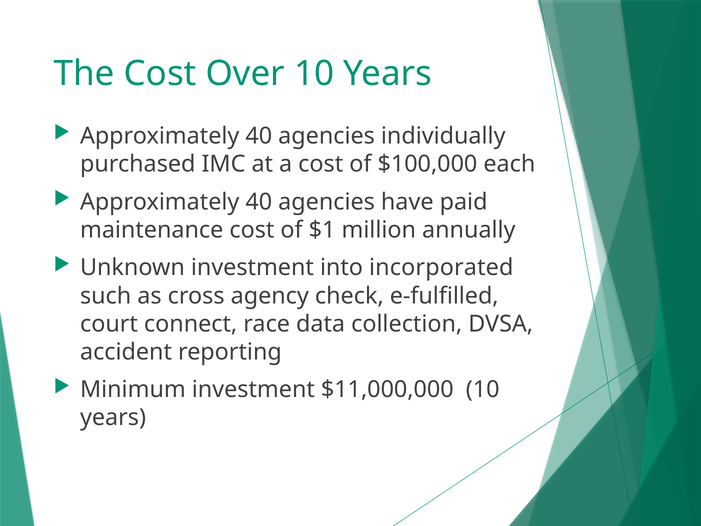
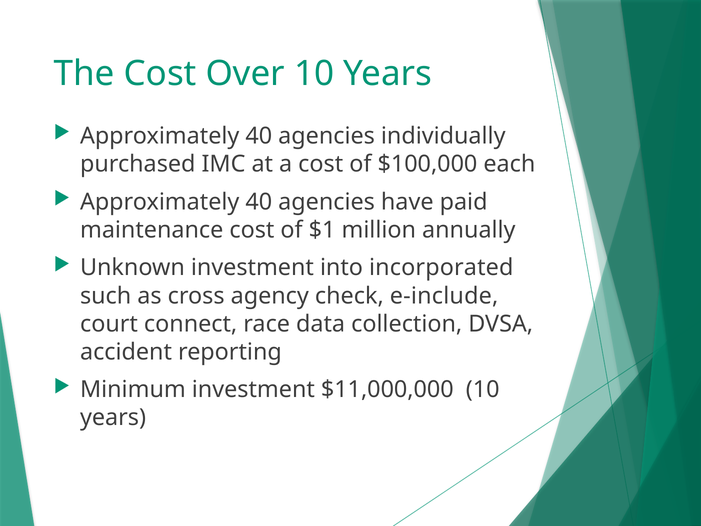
e-fulfilled: e-fulfilled -> e-include
